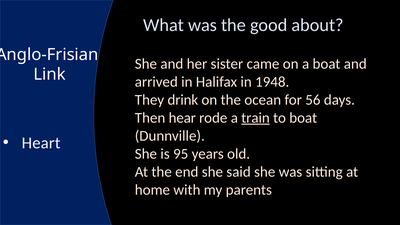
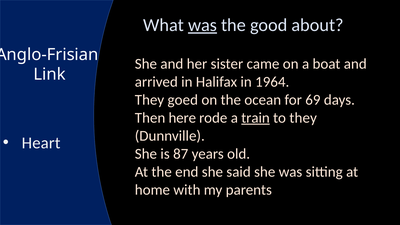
was at (202, 25) underline: none -> present
1948: 1948 -> 1964
drink: drink -> goed
56: 56 -> 69
hear: hear -> here
to boat: boat -> they
95: 95 -> 87
